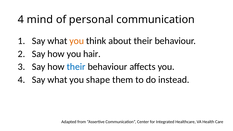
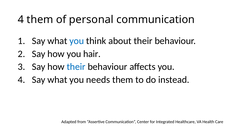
4 mind: mind -> them
you at (77, 41) colour: orange -> blue
shape: shape -> needs
